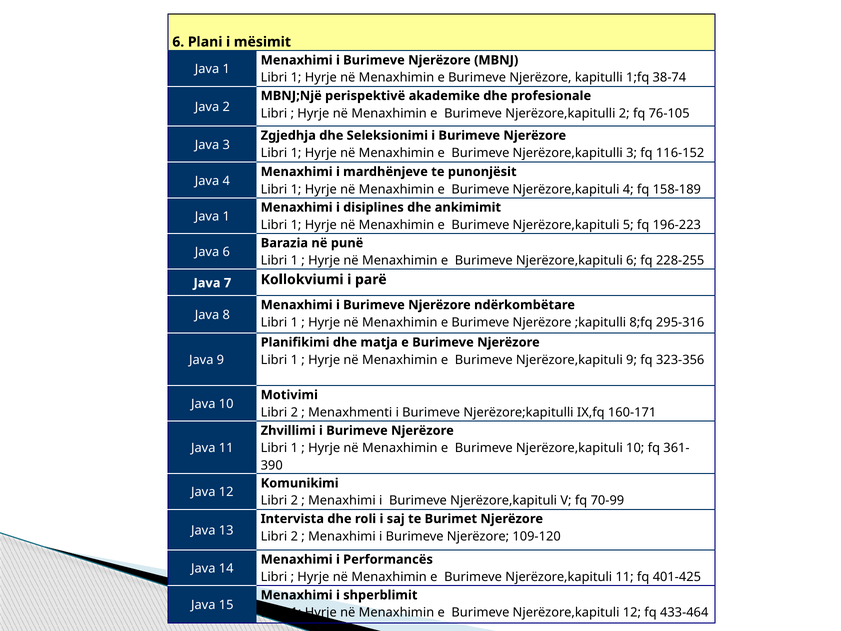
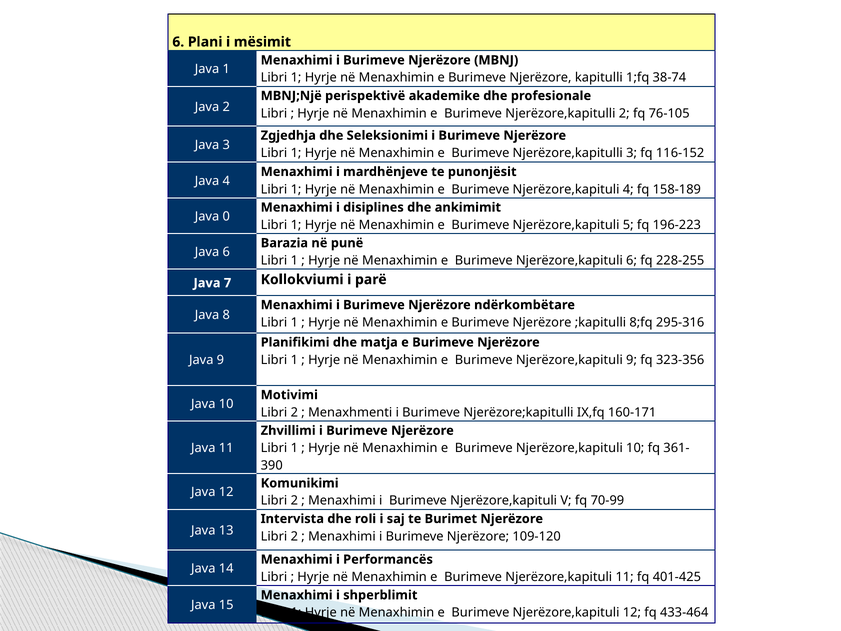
1 at (226, 216): 1 -> 0
